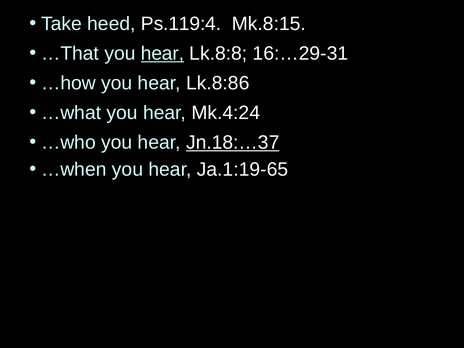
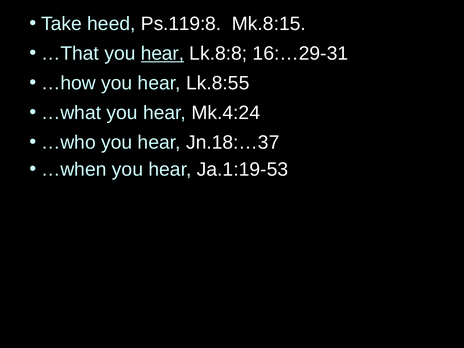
Ps.119:4: Ps.119:4 -> Ps.119:8
Lk.8:86: Lk.8:86 -> Lk.8:55
Jn.18:…37 underline: present -> none
Ja.1:19-65: Ja.1:19-65 -> Ja.1:19-53
